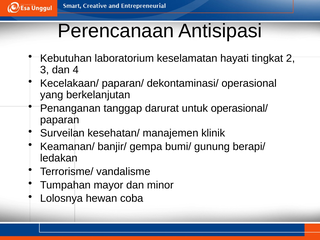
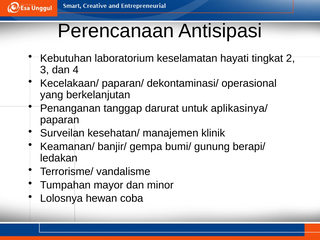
operasional/: operasional/ -> aplikasinya/
